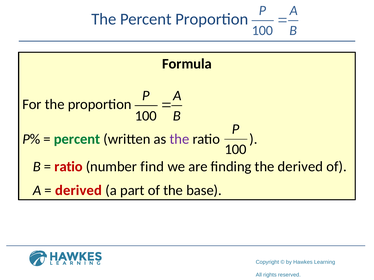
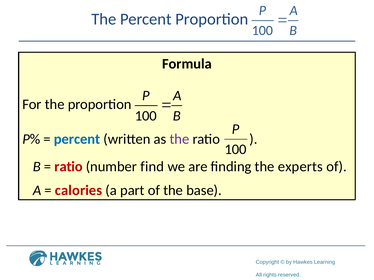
percent at (77, 139) colour: green -> blue
the derived: derived -> experts
derived at (79, 191): derived -> calories
